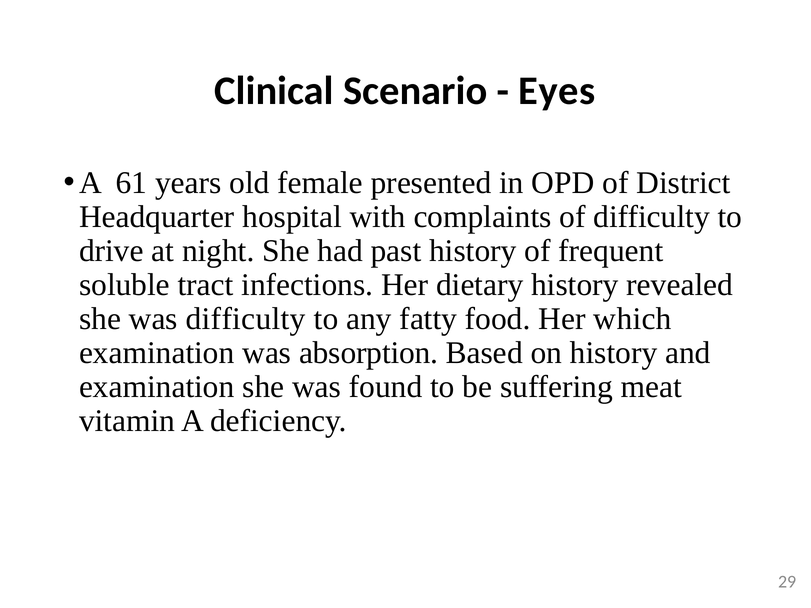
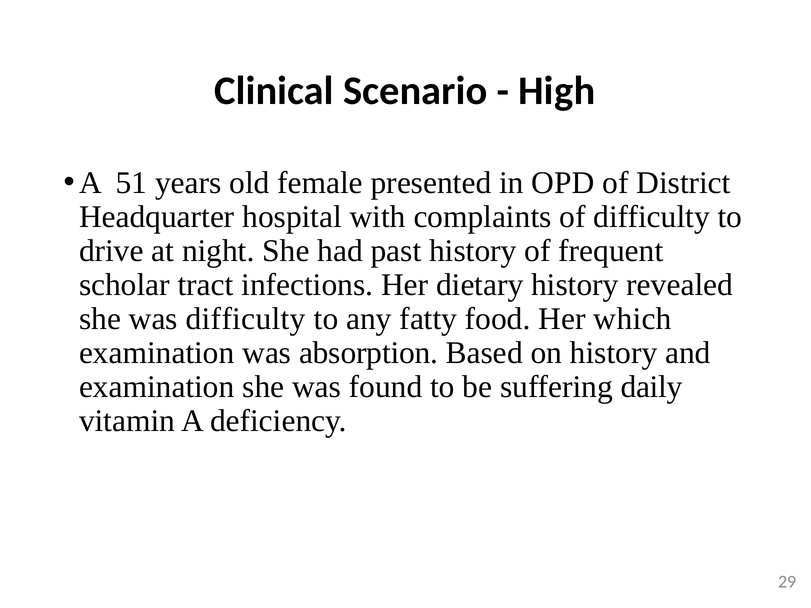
Eyes: Eyes -> High
61: 61 -> 51
soluble: soluble -> scholar
meat: meat -> daily
